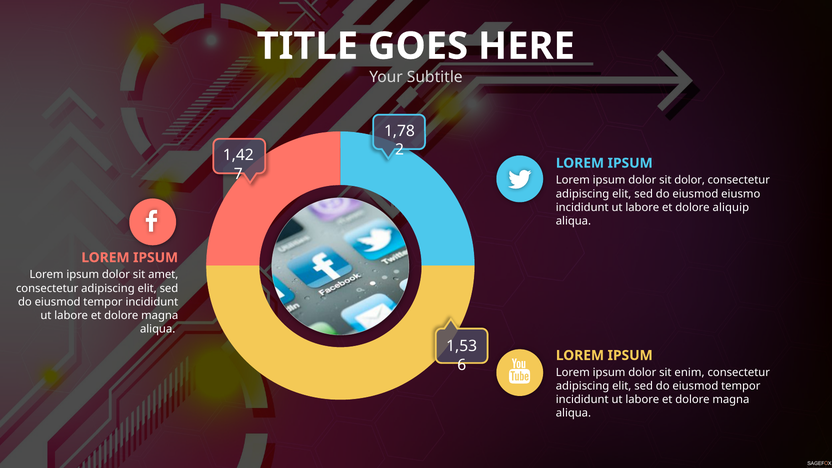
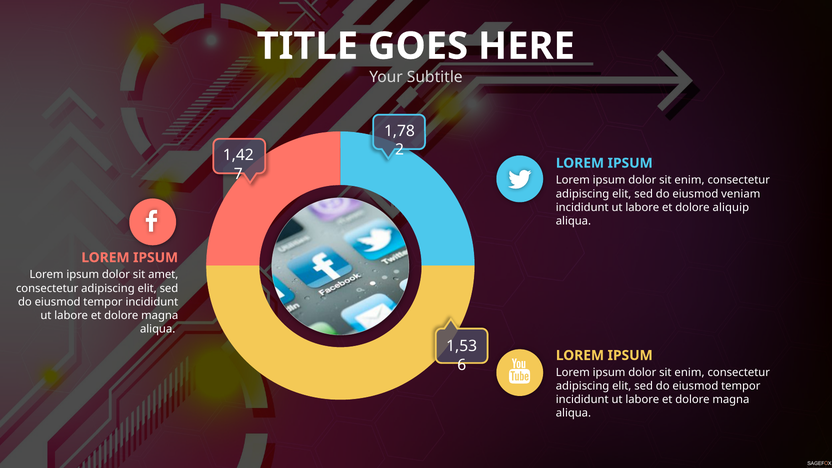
dolor at (690, 180): dolor -> enim
eiusmo: eiusmo -> veniam
